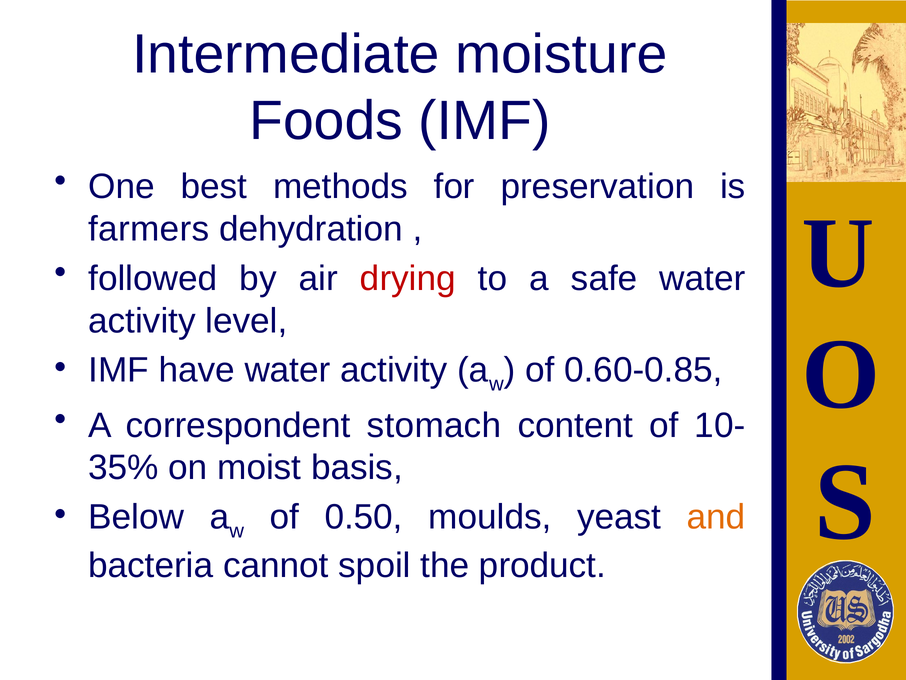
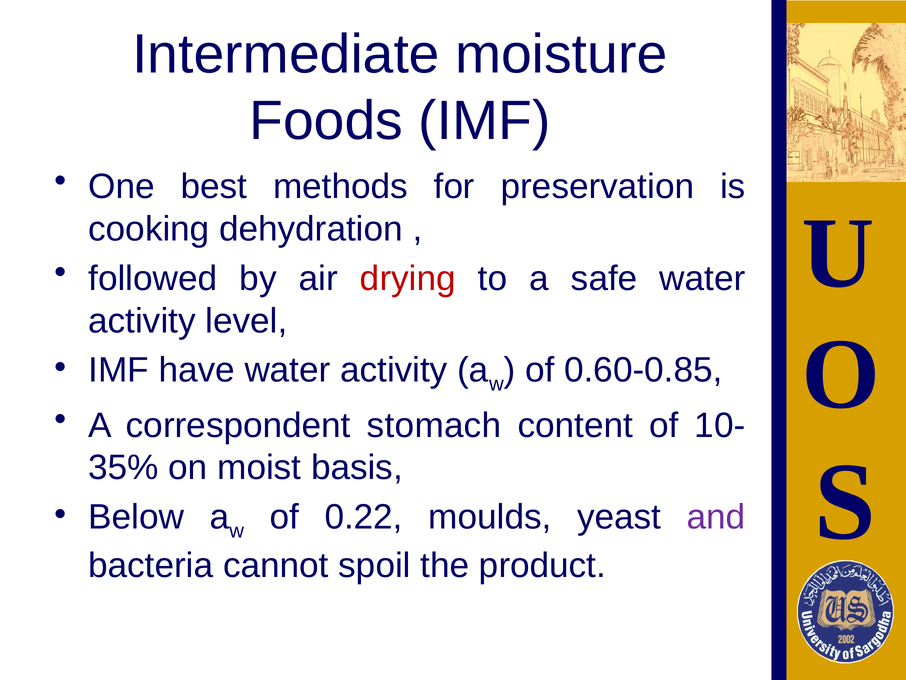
farmers: farmers -> cooking
0.50: 0.50 -> 0.22
and colour: orange -> purple
